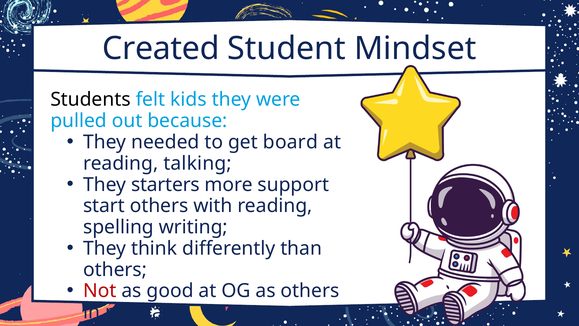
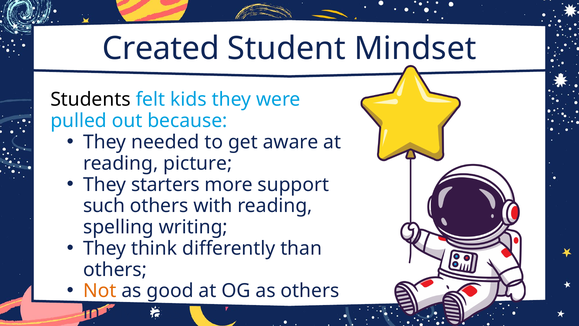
board: board -> aware
talking: talking -> picture
start: start -> such
Not colour: red -> orange
